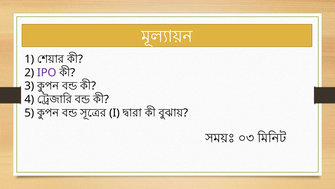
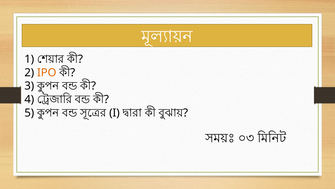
IPO colour: purple -> orange
